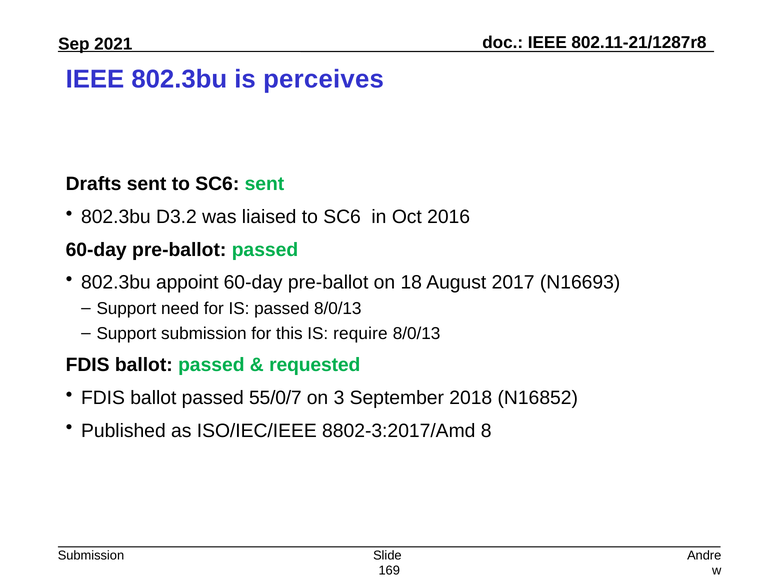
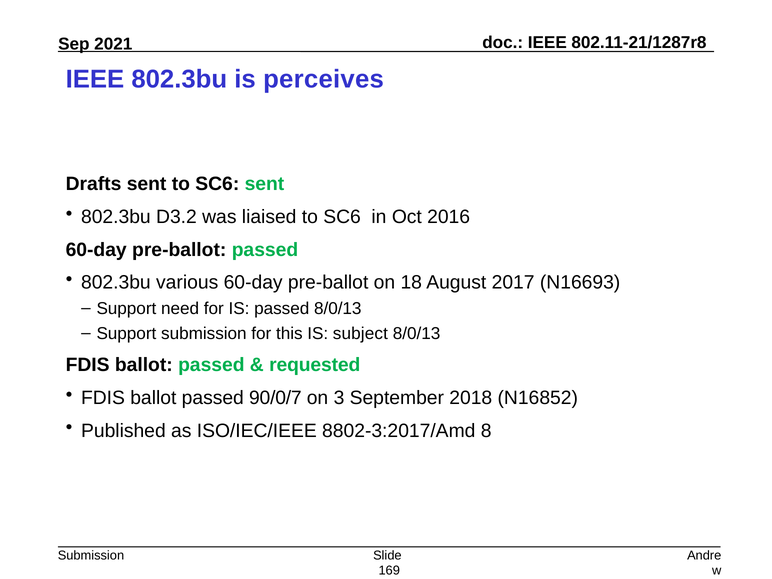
appoint: appoint -> various
require: require -> subject
55/0/7: 55/0/7 -> 90/0/7
